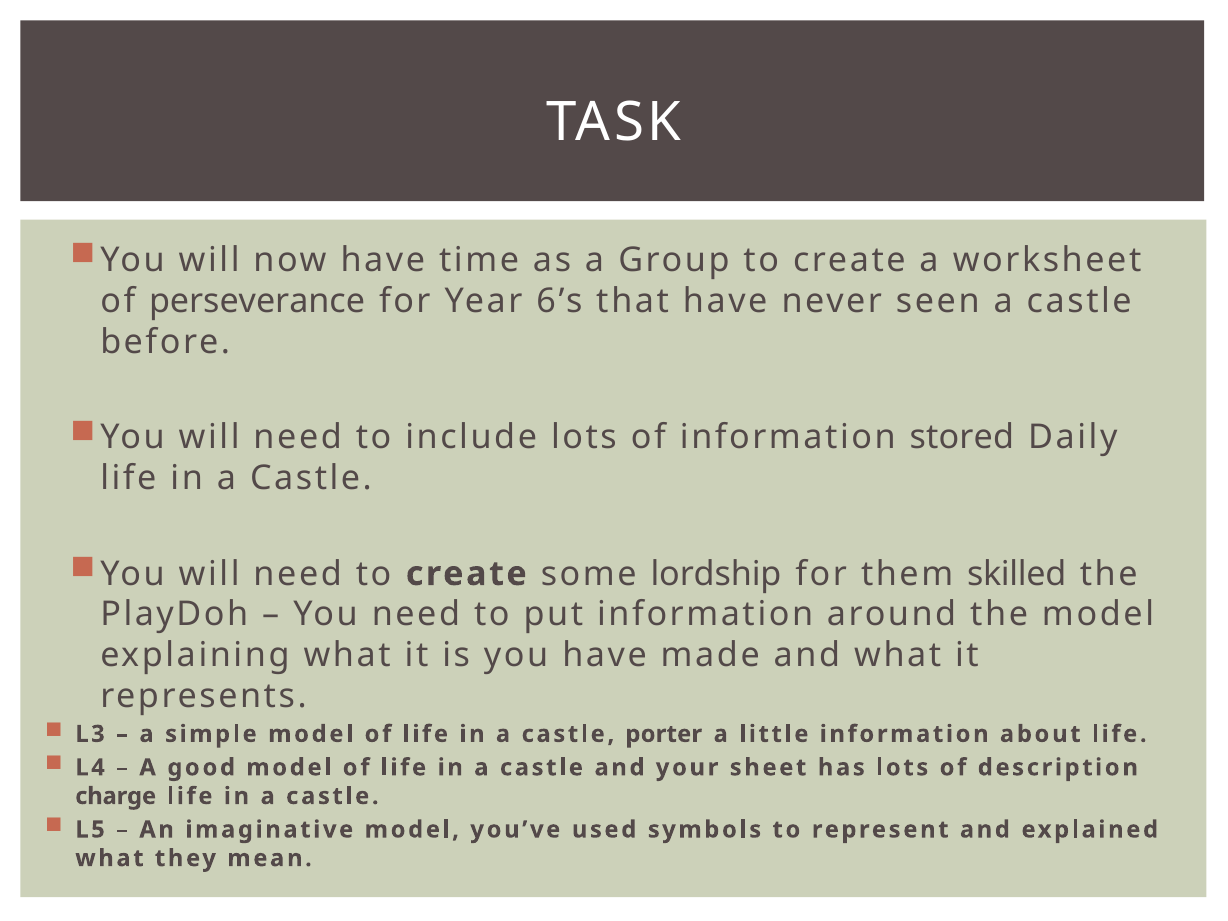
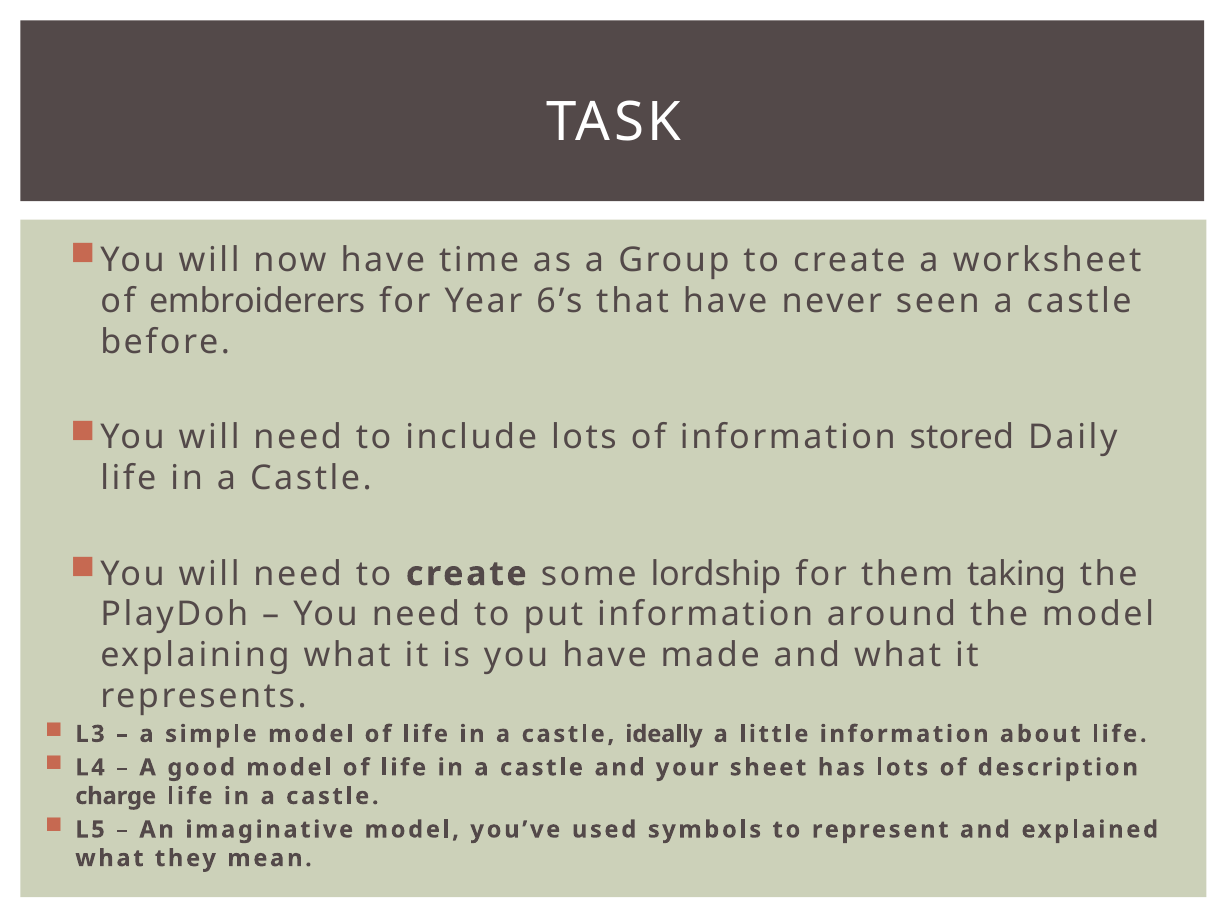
perseverance: perseverance -> embroiderers
skilled: skilled -> taking
porter: porter -> ideally
